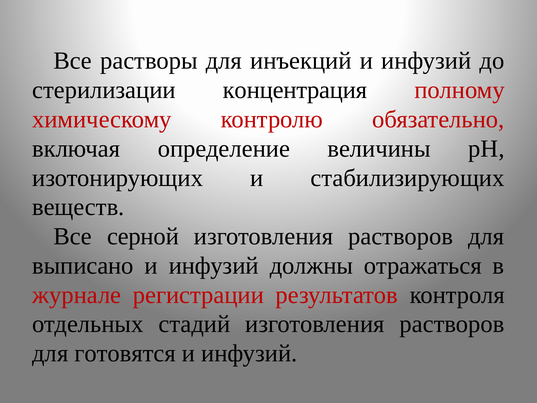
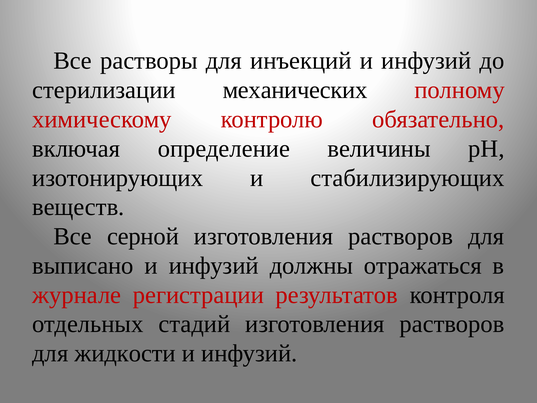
концентрация: концентрация -> механических
готовятся: готовятся -> жидкости
